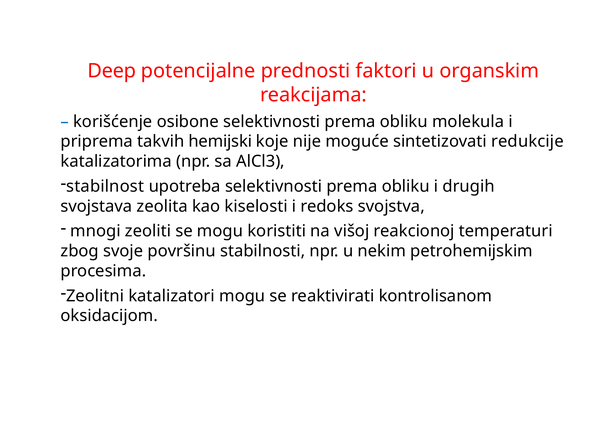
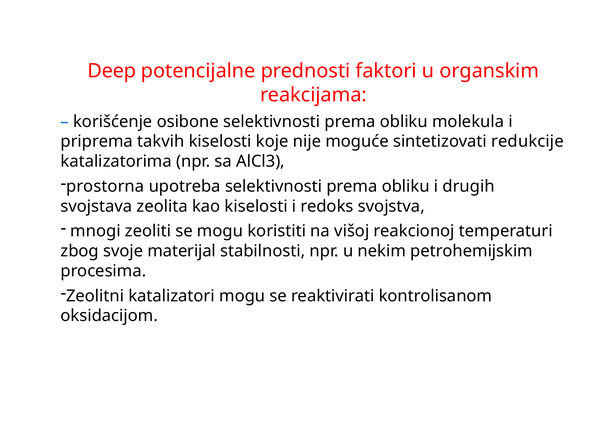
takvih hemijski: hemijski -> kiselosti
stabilnost: stabilnost -> prostorna
površinu: površinu -> materijal
